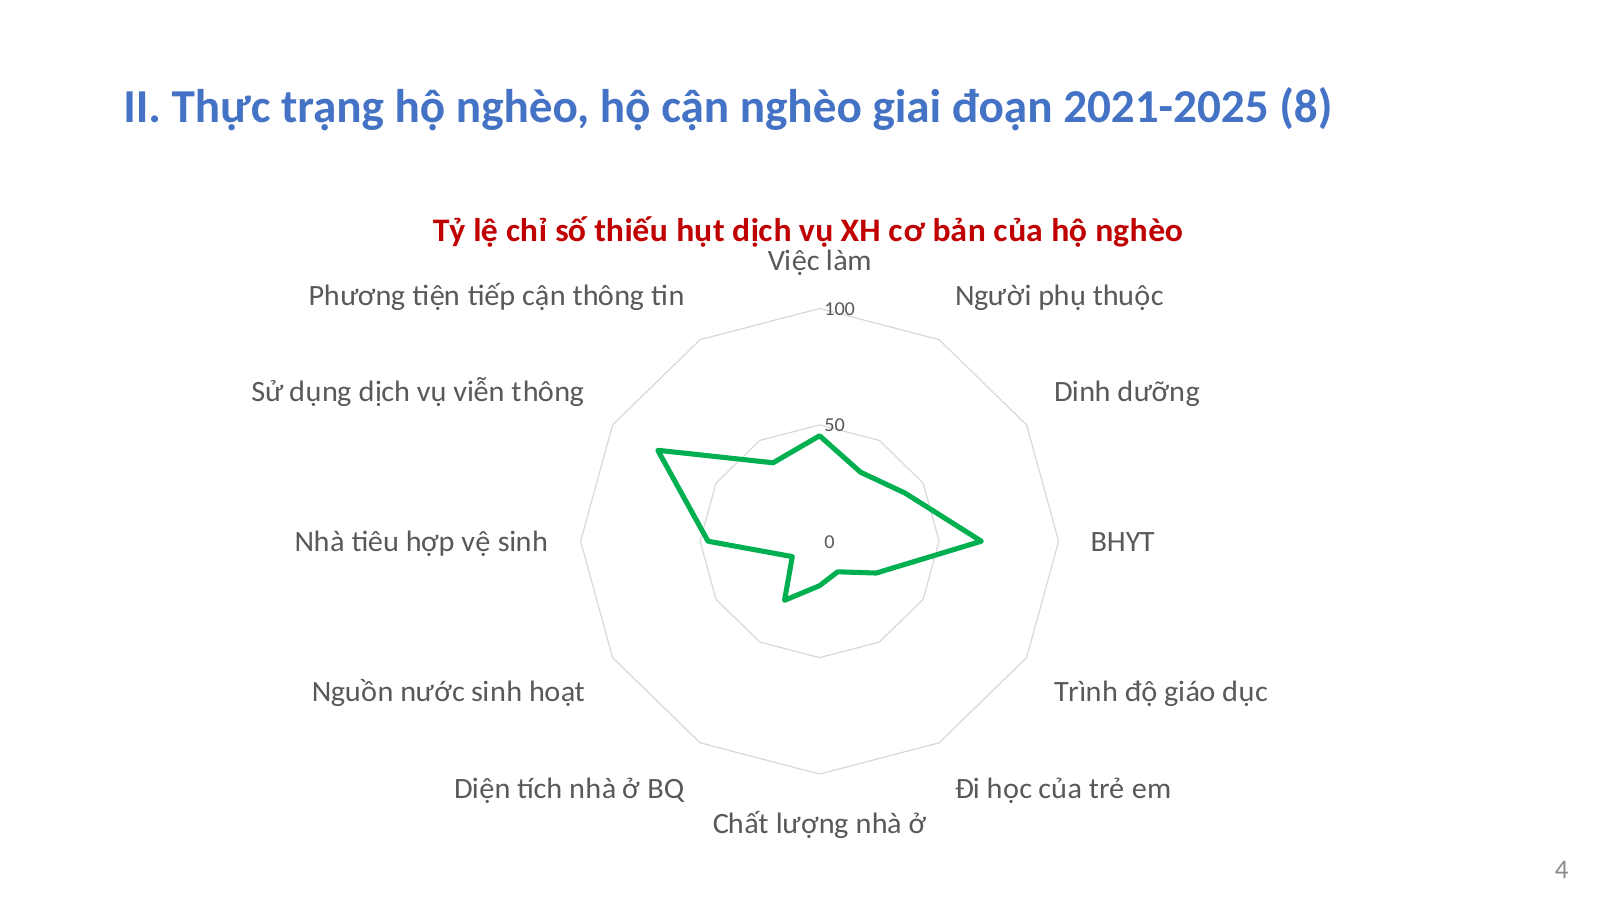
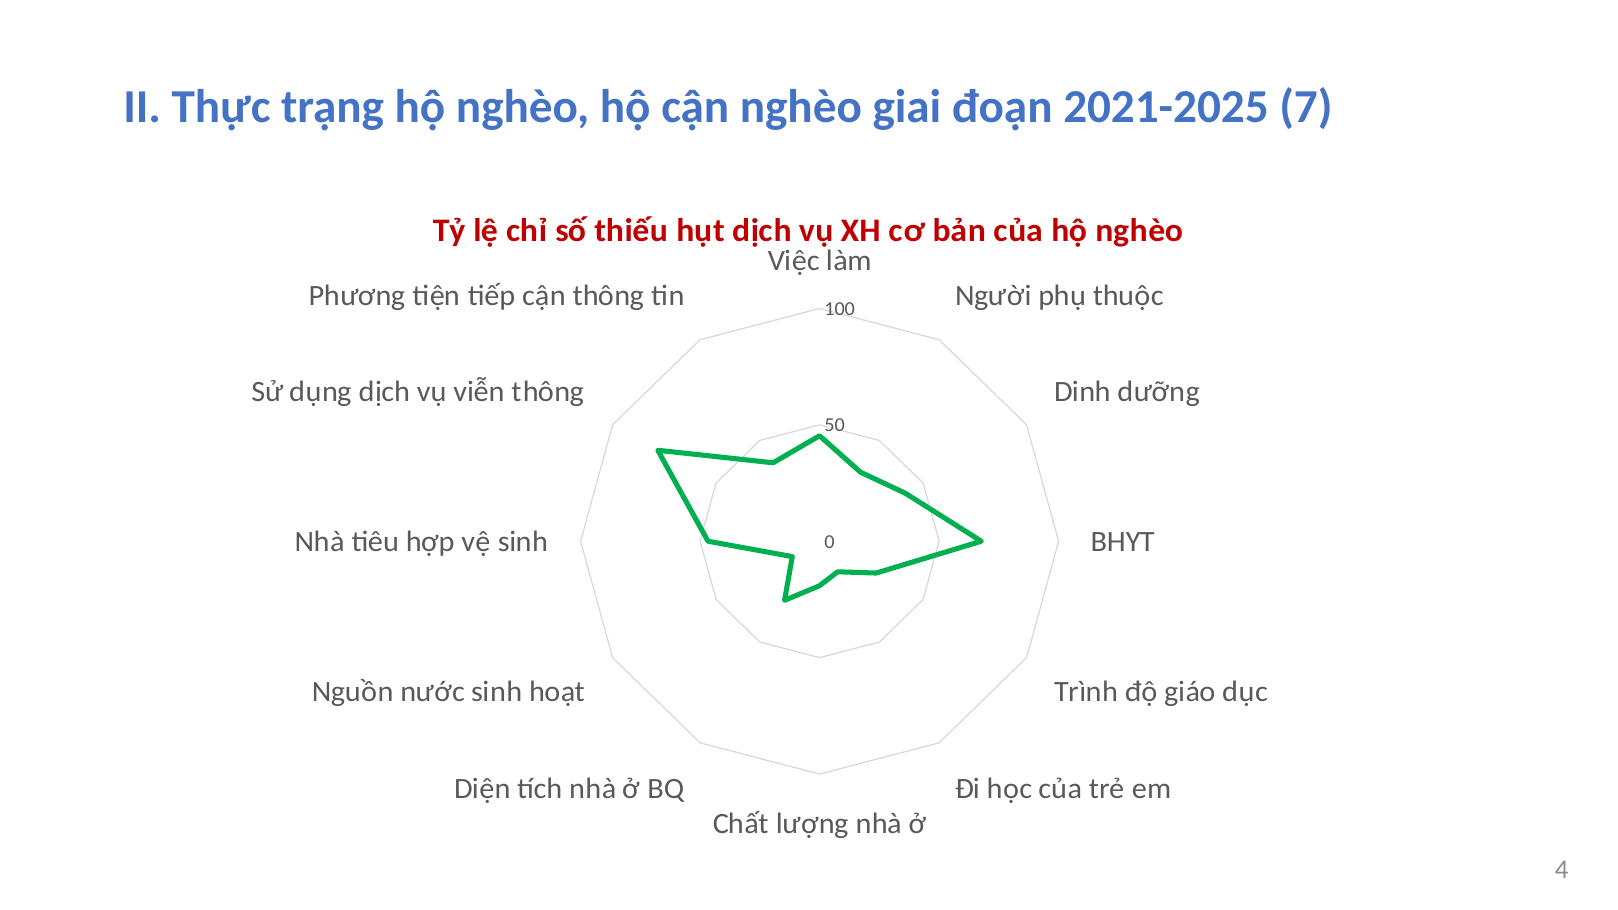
8: 8 -> 7
